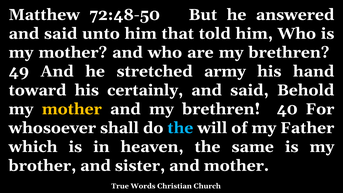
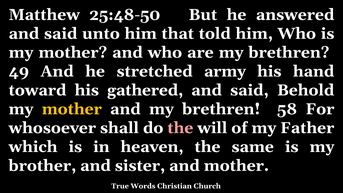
72:48-50: 72:48-50 -> 25:48-50
certainly: certainly -> gathered
40: 40 -> 58
the at (180, 128) colour: light blue -> pink
